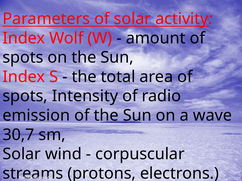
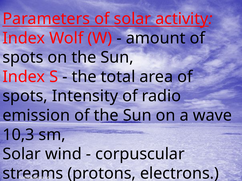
30,7: 30,7 -> 10,3
